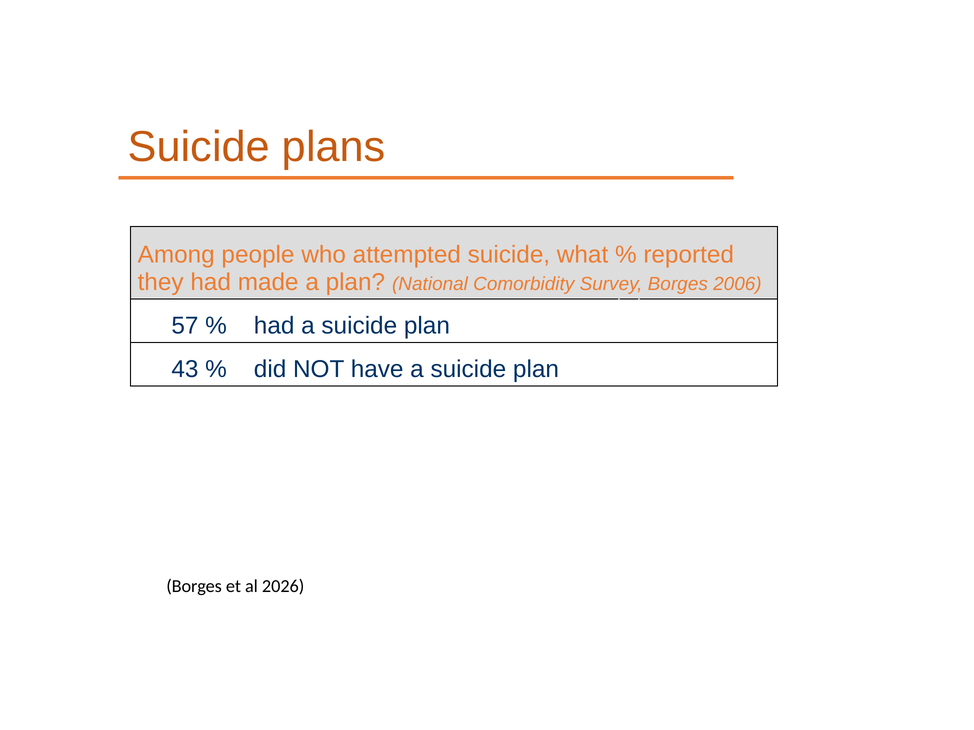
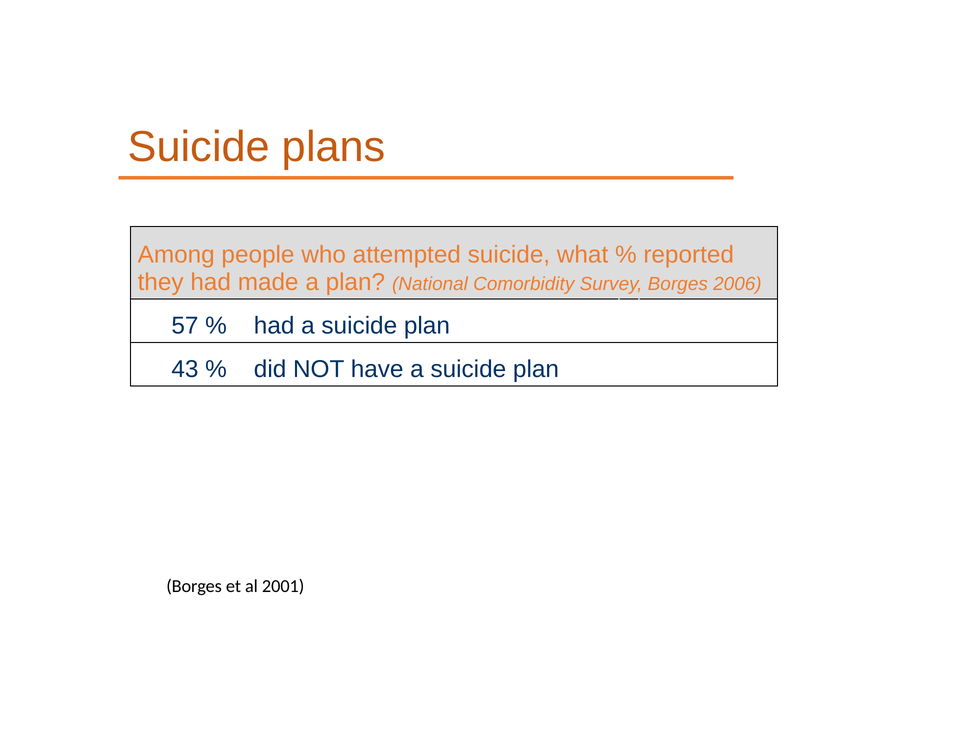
2026: 2026 -> 2001
